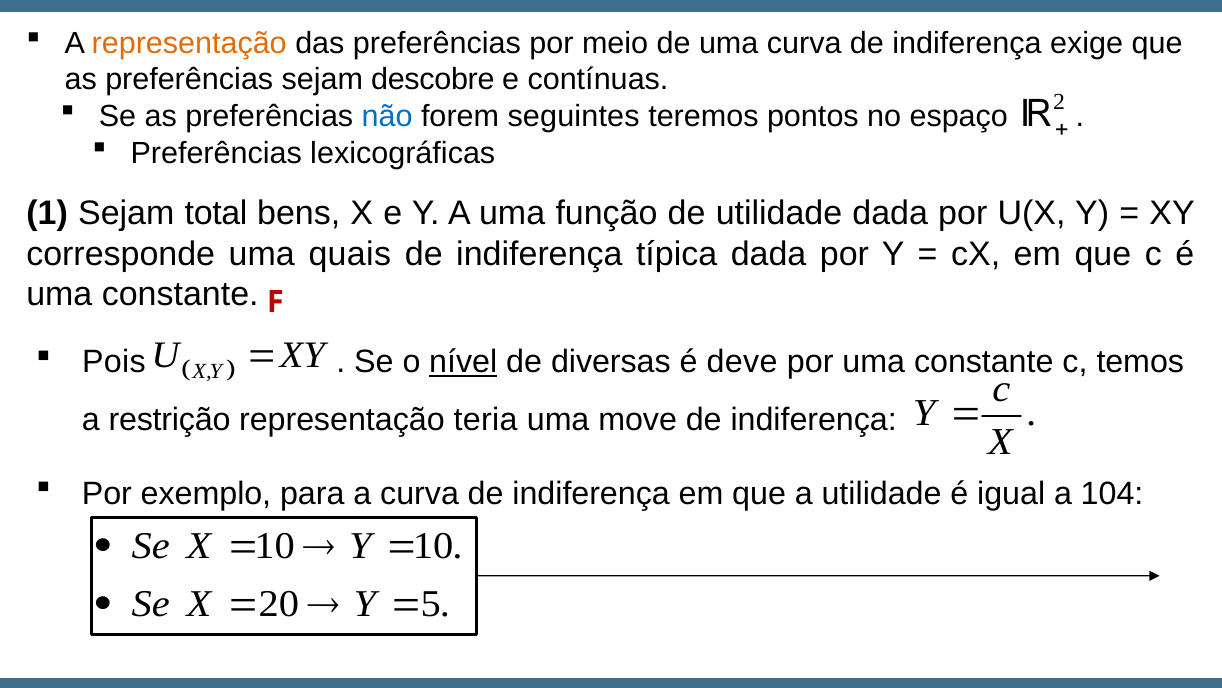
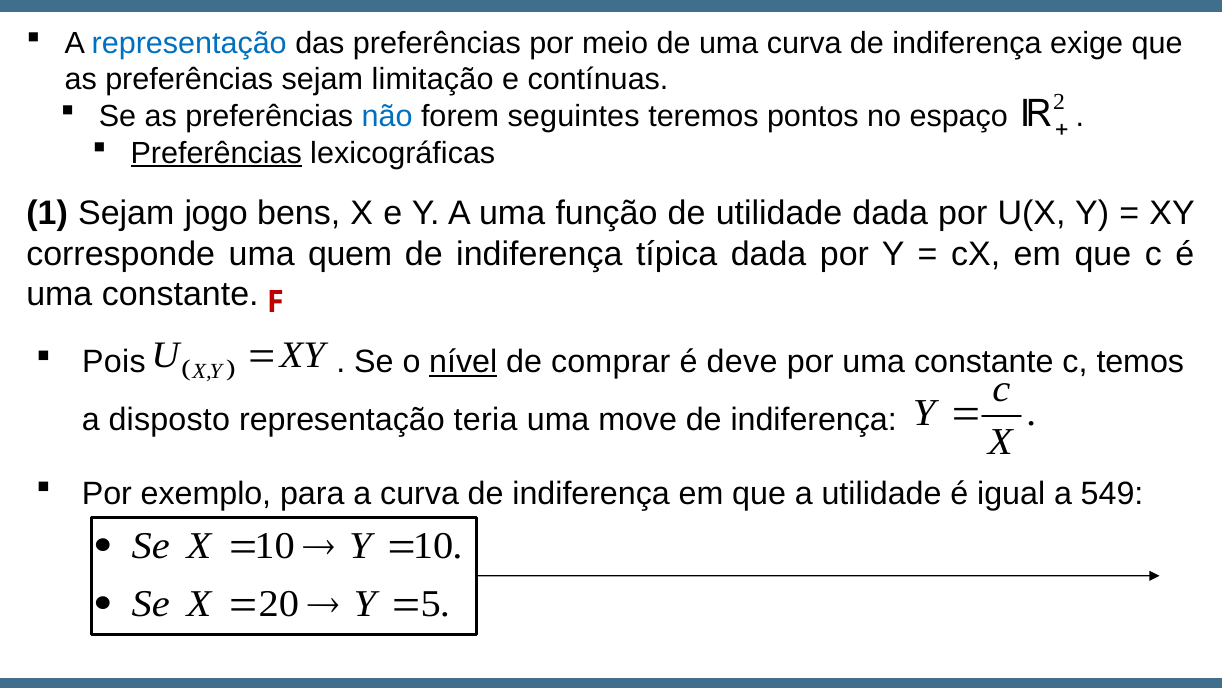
representação at (189, 43) colour: orange -> blue
descobre: descobre -> limitação
Preferências at (216, 153) underline: none -> present
total: total -> jogo
quais: quais -> quem
diversas: diversas -> comprar
restrição: restrição -> disposto
104: 104 -> 549
